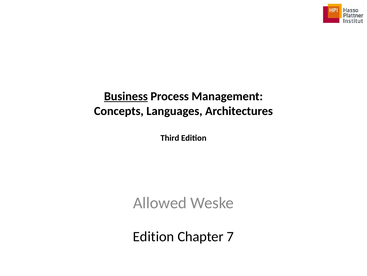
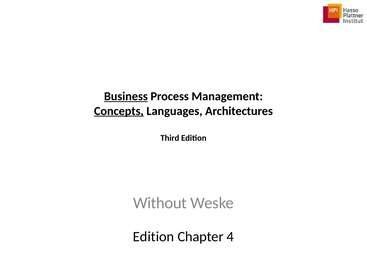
Concepts underline: none -> present
Allowed: Allowed -> Without
7: 7 -> 4
